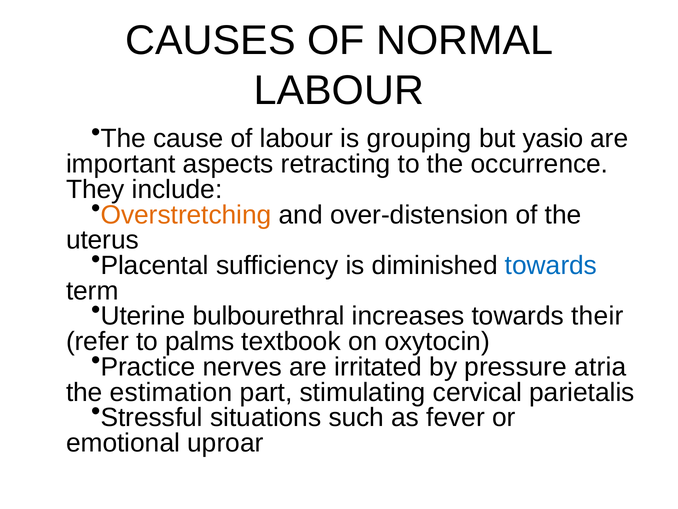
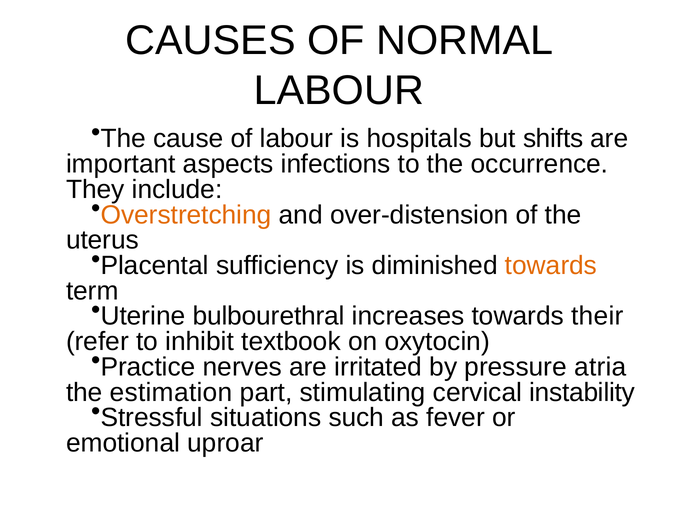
grouping: grouping -> hospitals
yasio: yasio -> shifts
retracting: retracting -> infections
towards at (551, 265) colour: blue -> orange
palms: palms -> inhibit
parietalis: parietalis -> instability
